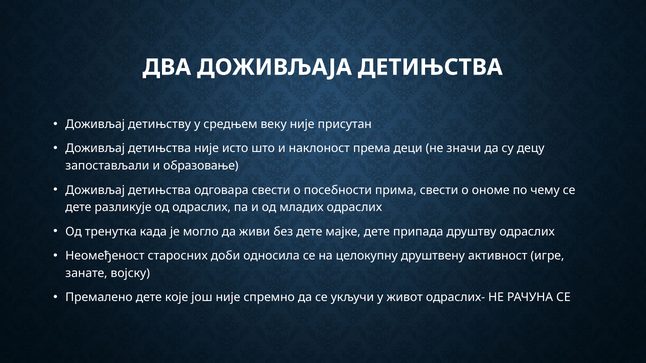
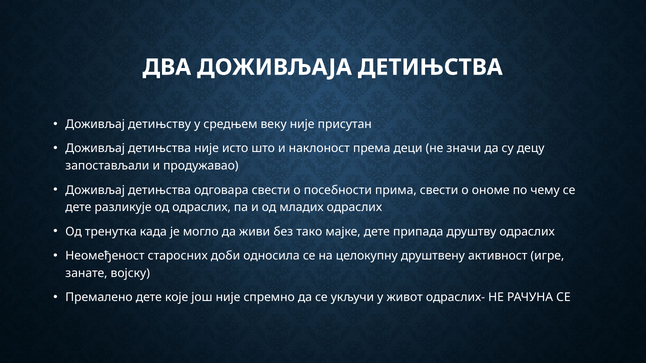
образовање: образовање -> продужавао
без дете: дете -> тако
